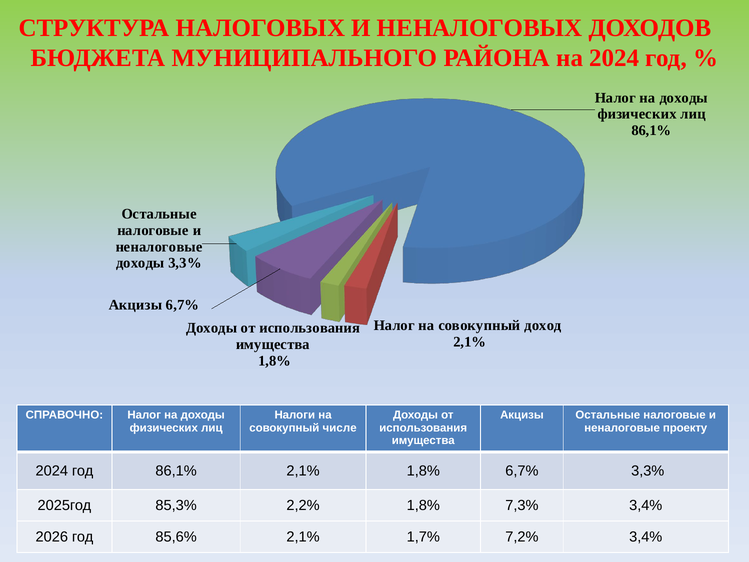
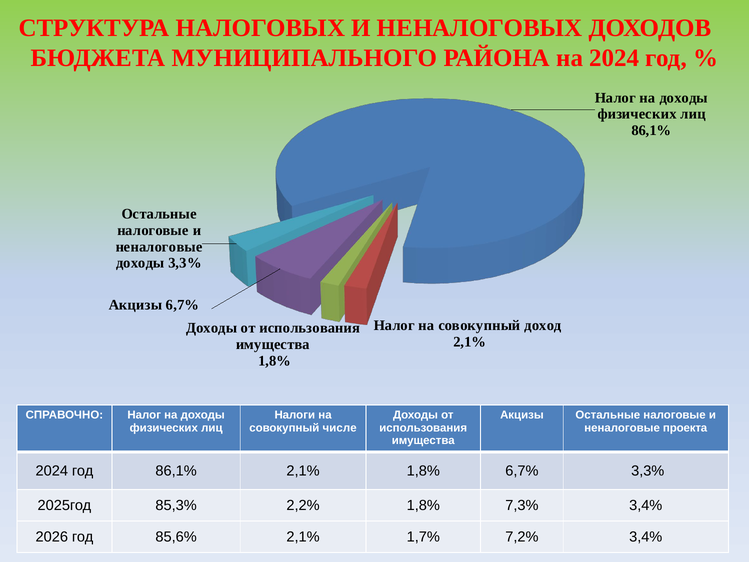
проекту: проекту -> проекта
